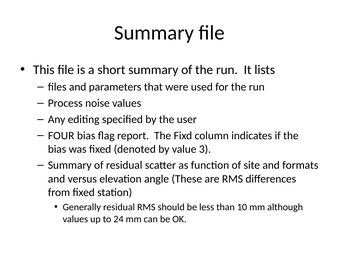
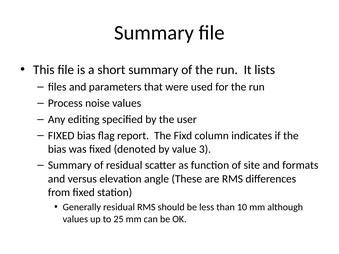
FOUR at (61, 136): FOUR -> FIXED
24: 24 -> 25
